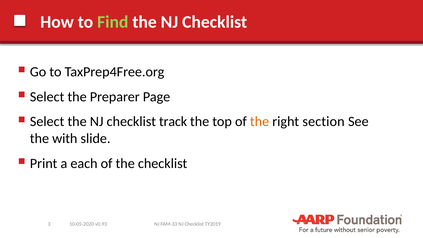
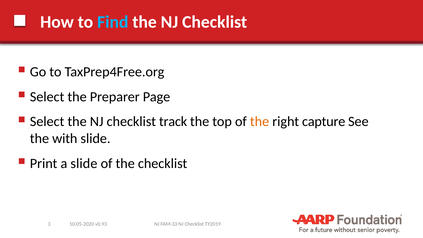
Find colour: light green -> light blue
section: section -> capture
a each: each -> slide
